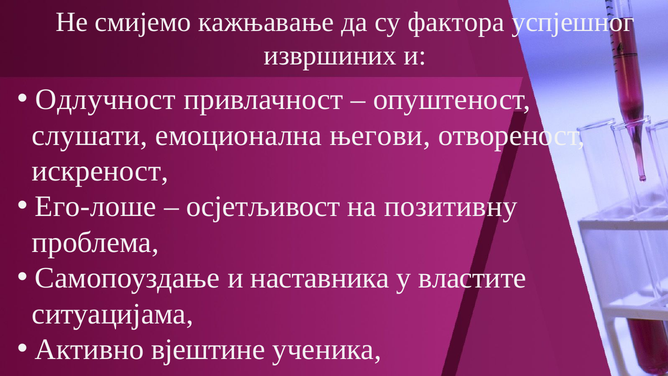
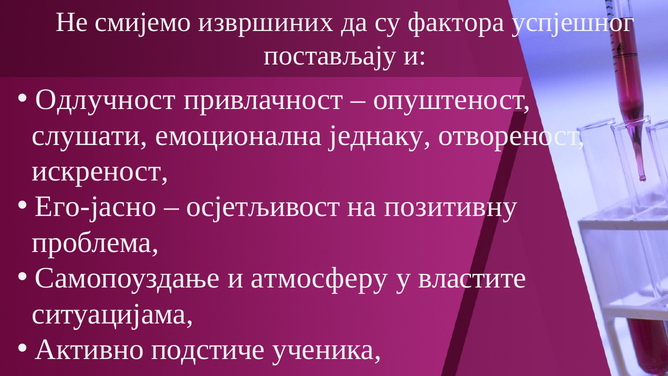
кажњавање: кажњавање -> извршиних
извршиних: извршиних -> постављају
његови: његови -> једнаку
Его-лоше: Его-лоше -> Его-јасно
наставника: наставника -> атмосферу
вјештине: вјештине -> подстиче
